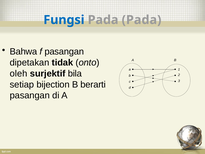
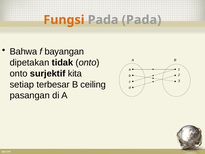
Fungsi colour: blue -> orange
f pasangan: pasangan -> bayangan
oleh at (19, 73): oleh -> onto
bila: bila -> kita
bijection: bijection -> terbesar
berarti: berarti -> ceiling
